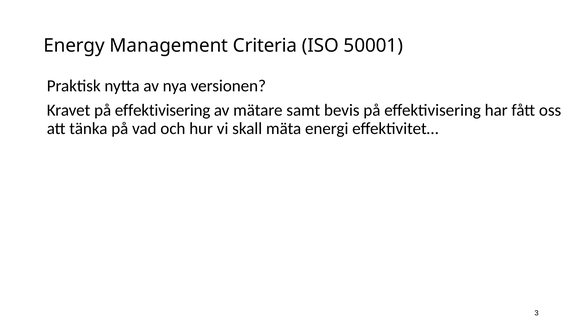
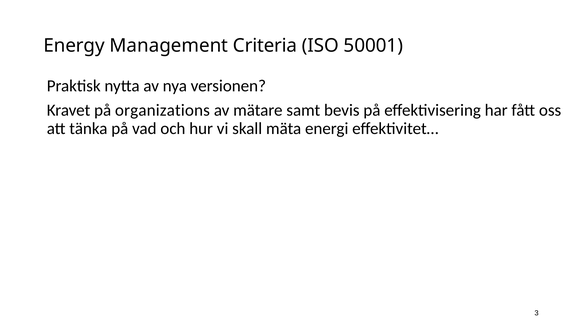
Kravet på effektivisering: effektivisering -> organizations
